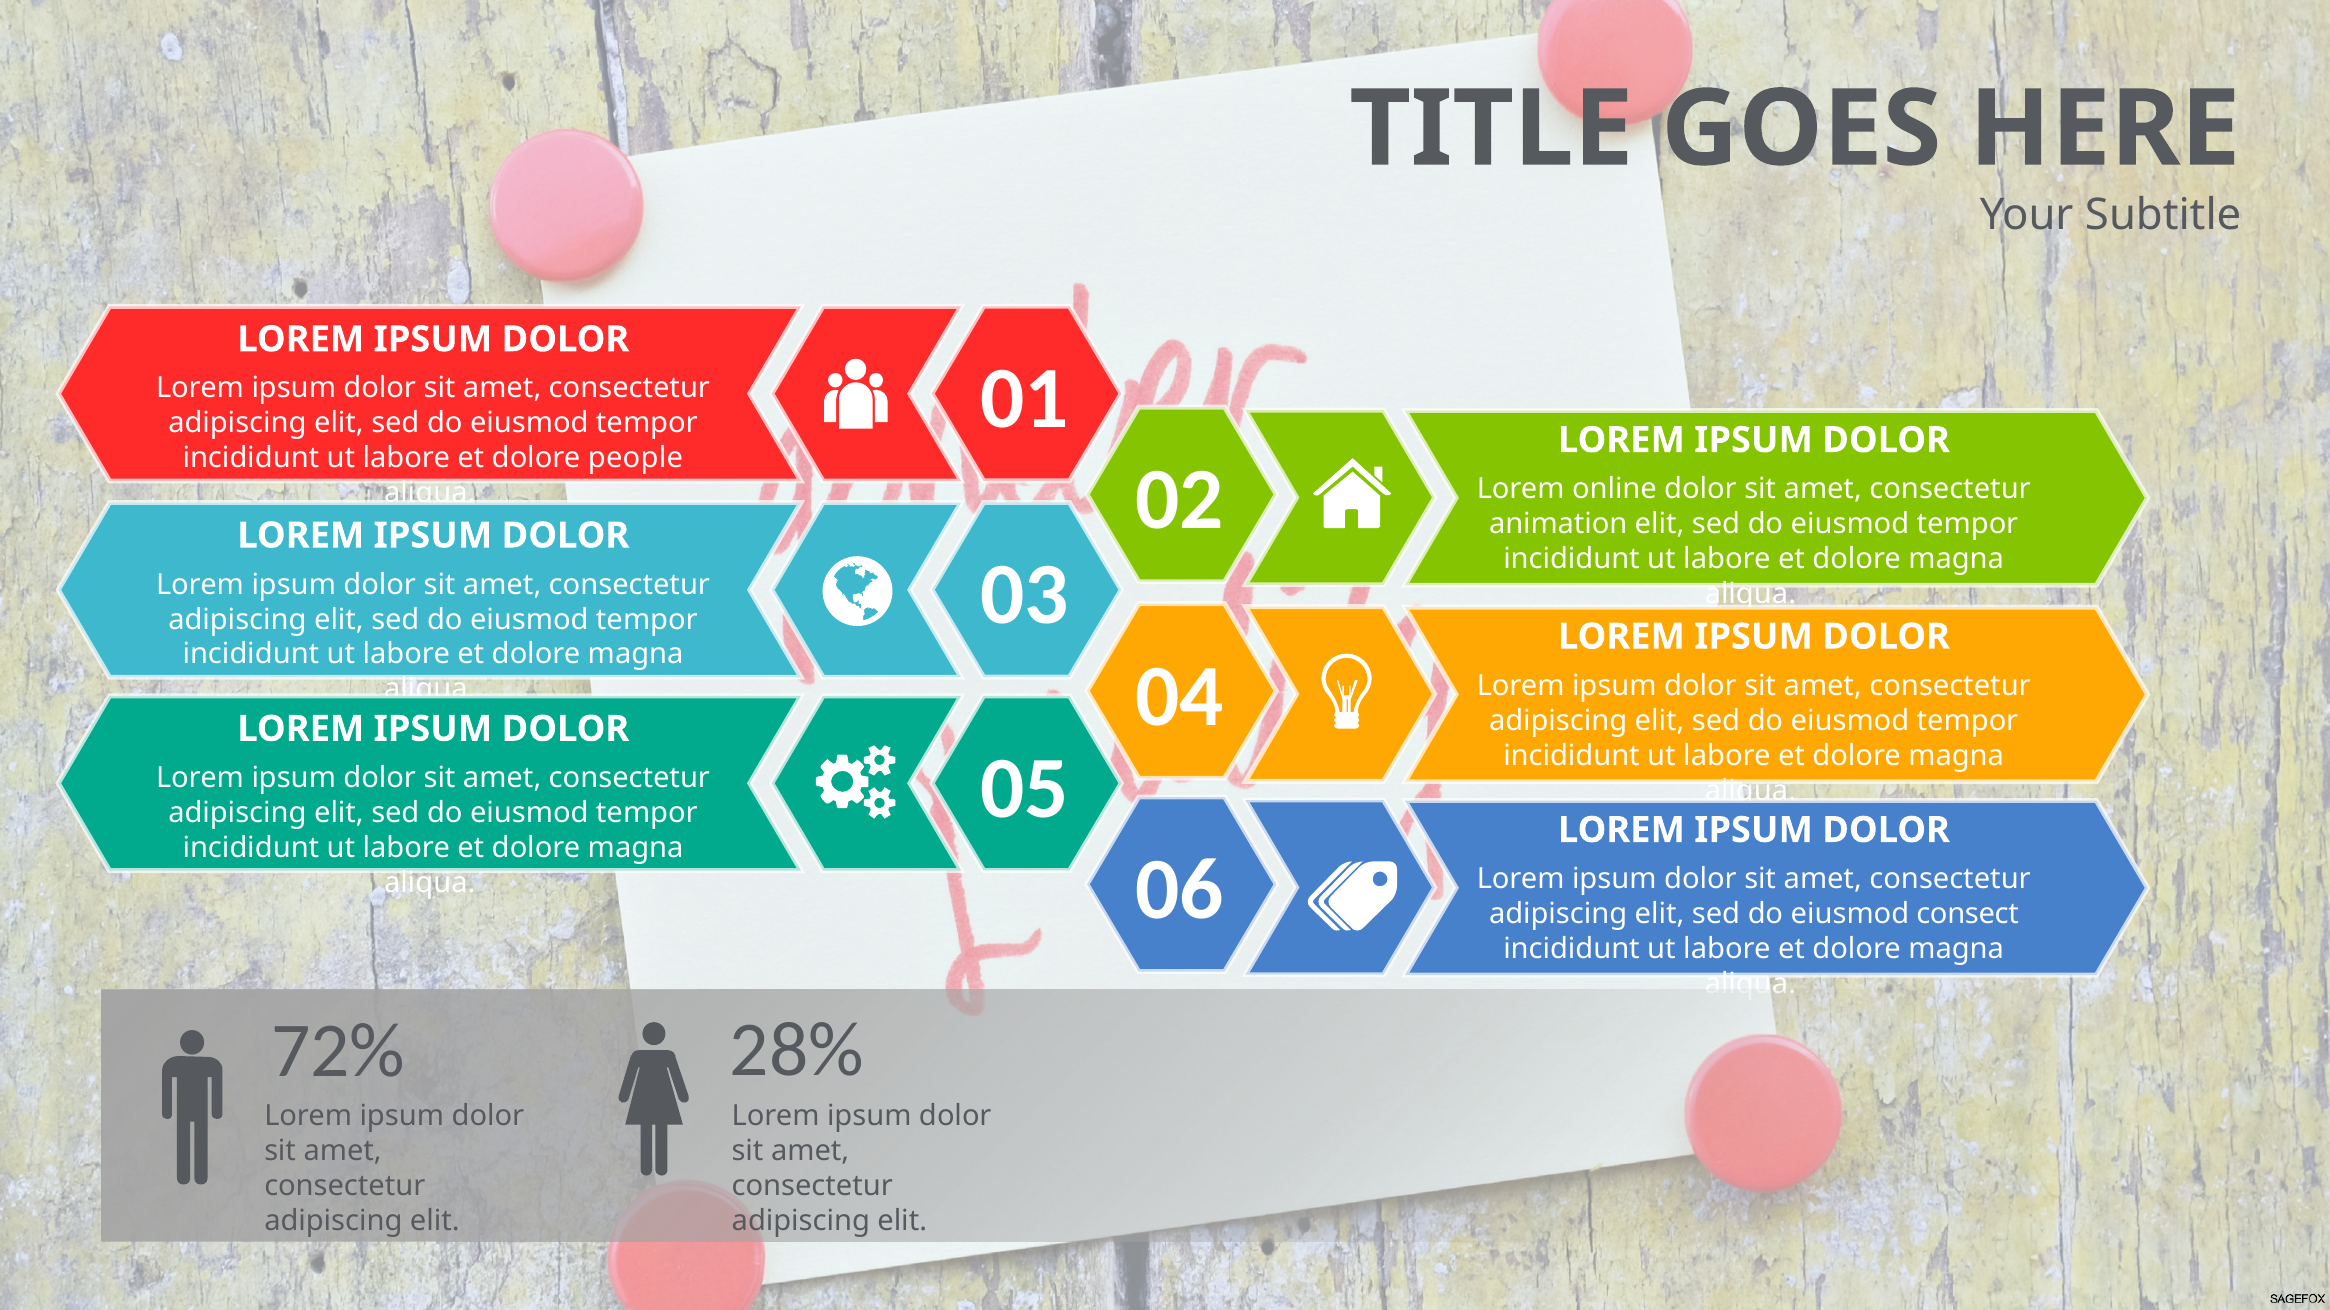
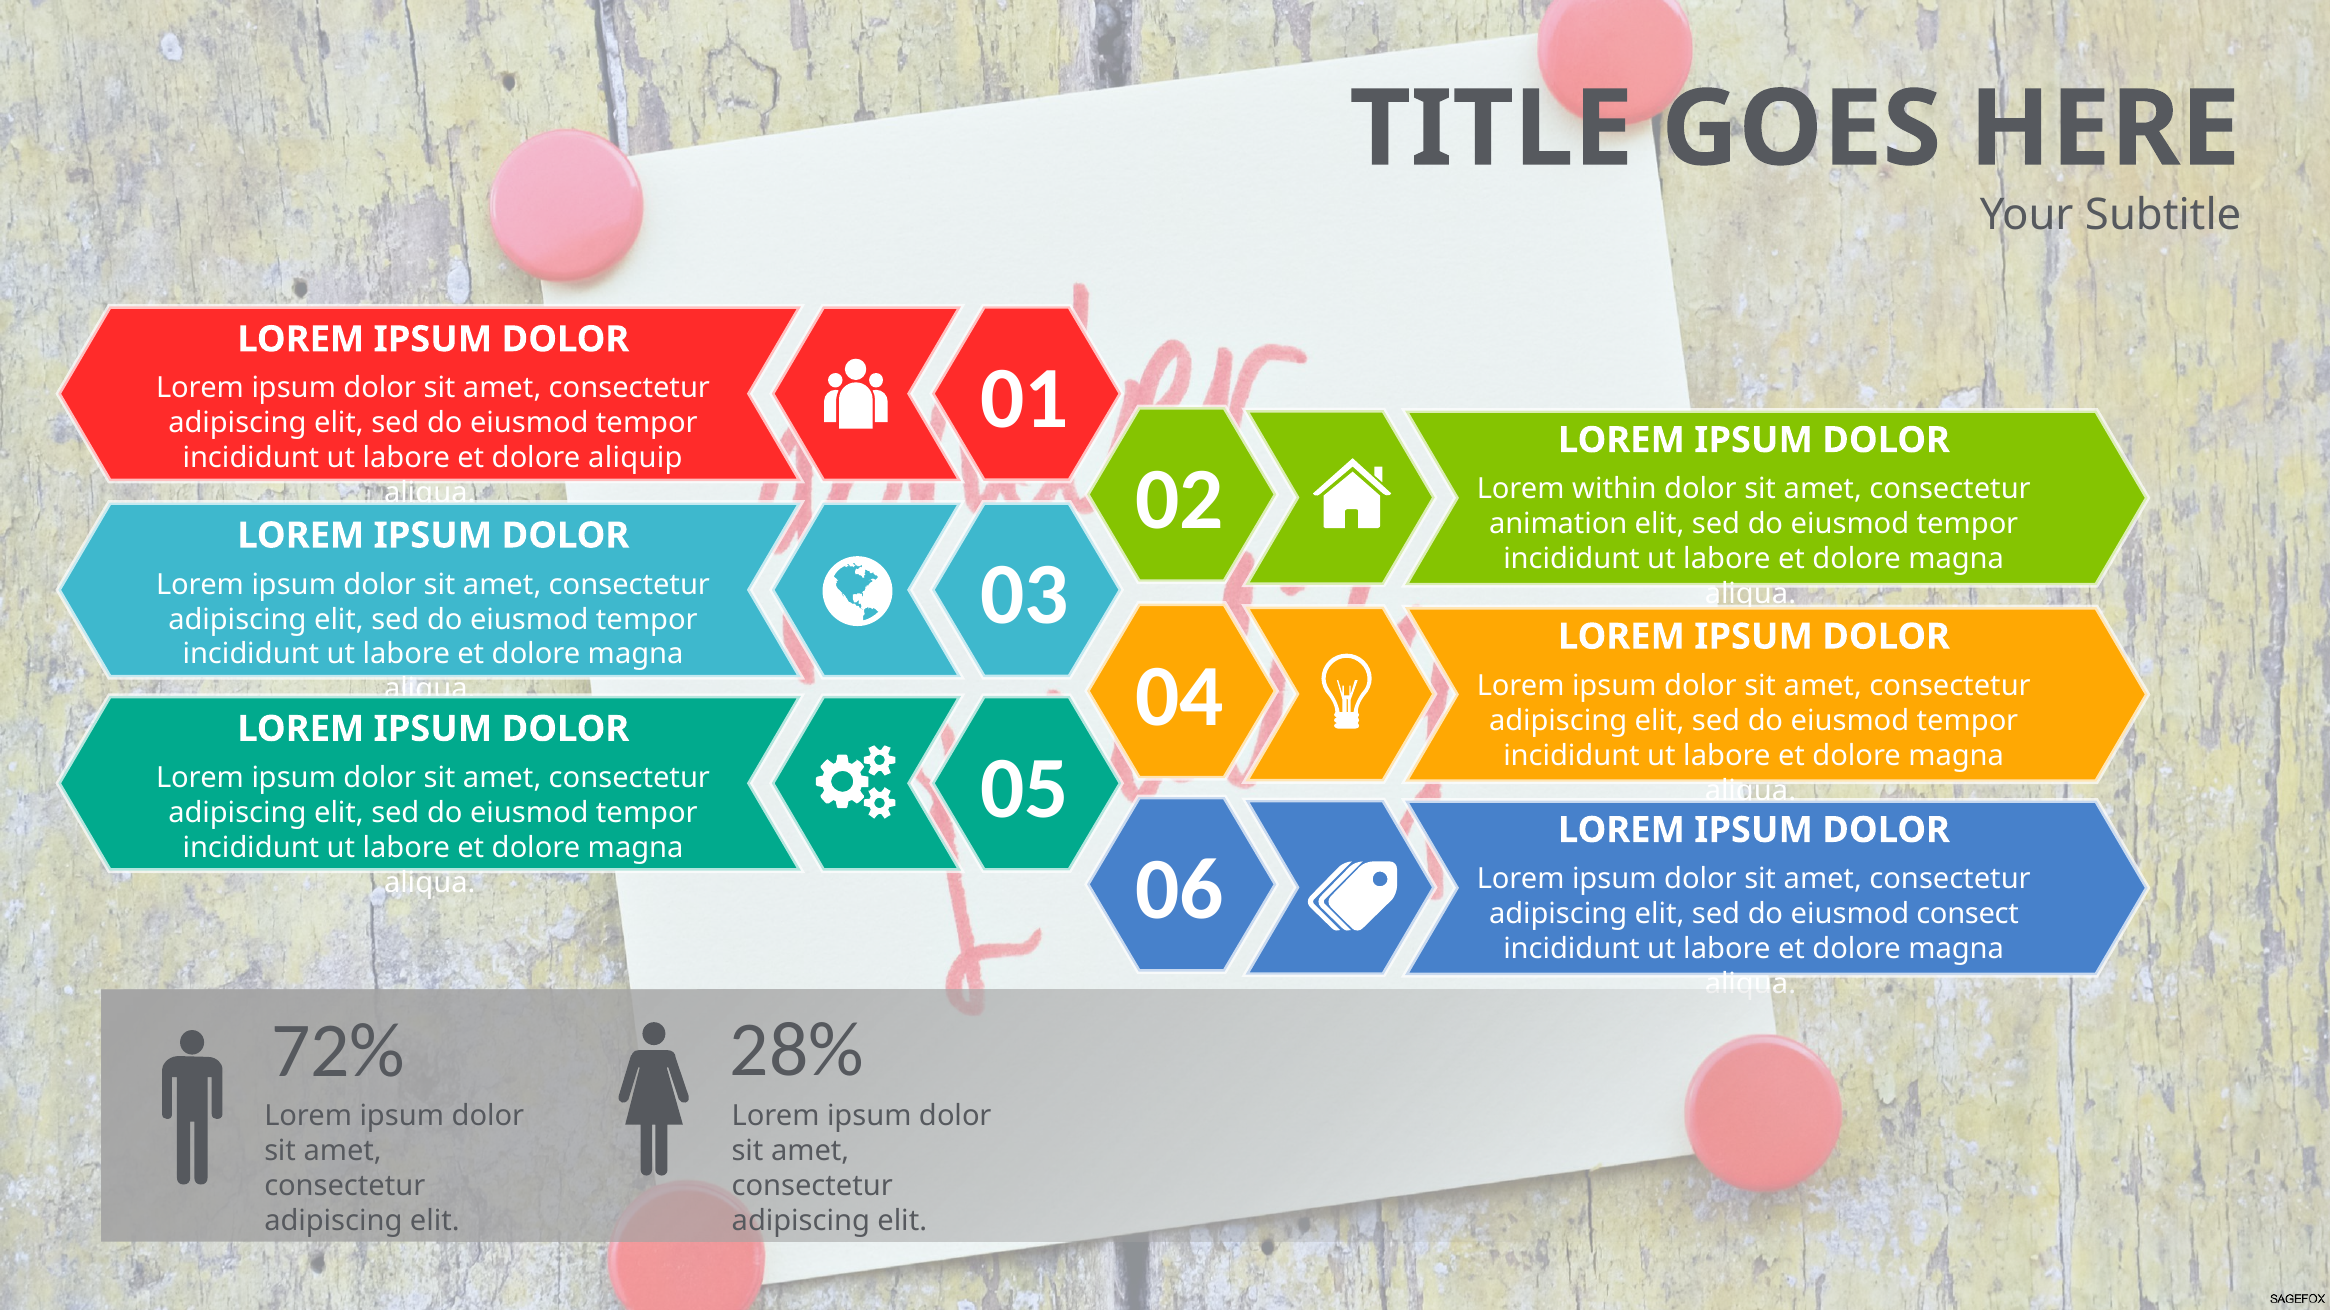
people: people -> aliquip
online: online -> within
